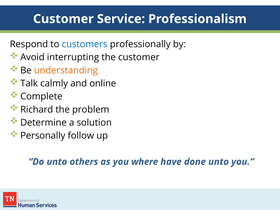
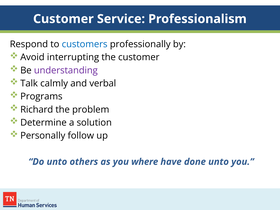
understanding colour: orange -> purple
online: online -> verbal
Complete: Complete -> Programs
